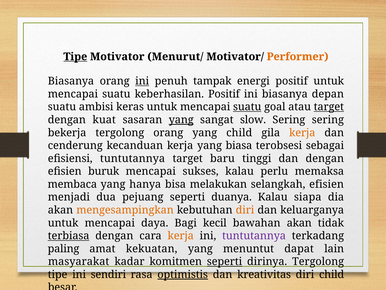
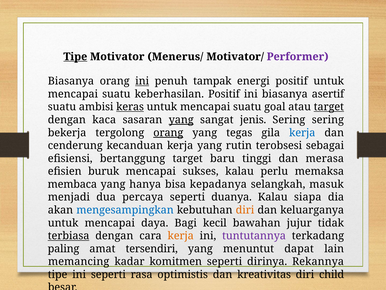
Menurut/: Menurut/ -> Menerus/
Performer colour: orange -> purple
depan: depan -> asertif
keras underline: none -> present
suatu at (247, 107) underline: present -> none
kuat: kuat -> kaca
slow: slow -> jenis
orang at (168, 132) underline: none -> present
yang child: child -> tegas
kerja at (302, 132) colour: orange -> blue
biasa: biasa -> rutin
efisiensi tuntutannya: tuntutannya -> bertanggung
dan dengan: dengan -> merasa
melakukan: melakukan -> kepadanya
selangkah efisien: efisien -> masuk
pejuang: pejuang -> percaya
mengesampingkan colour: orange -> blue
bawahan akan: akan -> jujur
kekuatan: kekuatan -> tersendiri
masyarakat: masyarakat -> memancing
seperti at (225, 261) underline: present -> none
dirinya Tergolong: Tergolong -> Rekannya
ini sendiri: sendiri -> seperti
optimistis underline: present -> none
